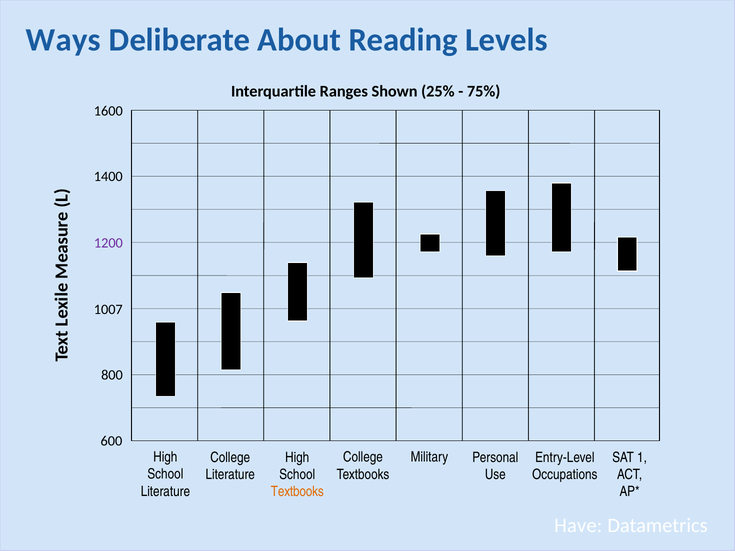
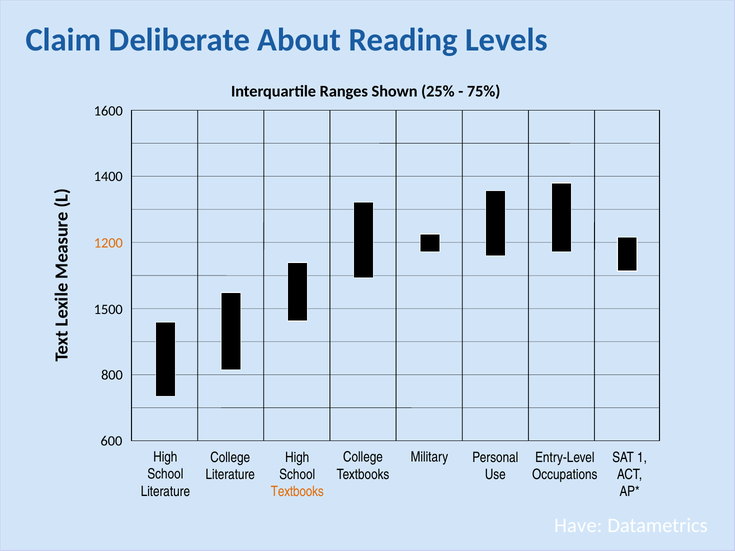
Ways: Ways -> Claim
1200 colour: purple -> orange
1007: 1007 -> 1500
